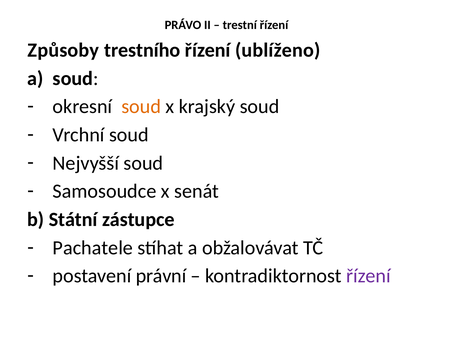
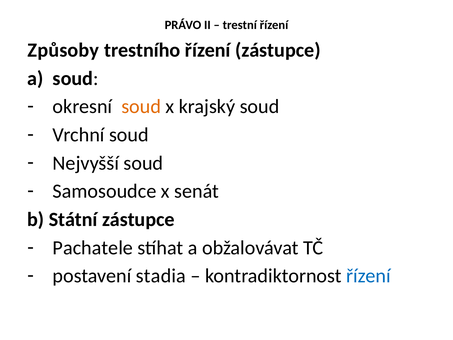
řízení ublíženo: ublíženo -> zástupce
právní: právní -> stadia
řízení at (368, 276) colour: purple -> blue
